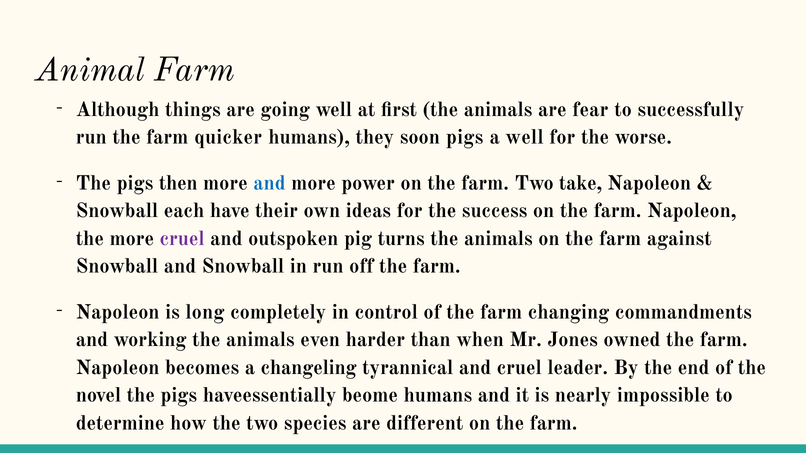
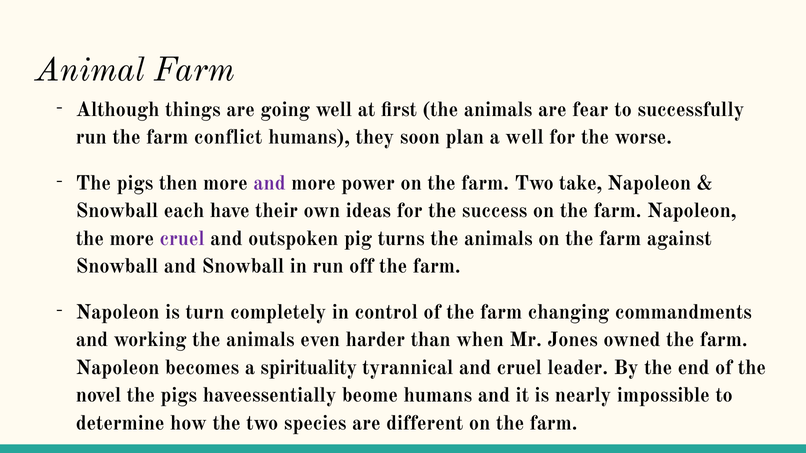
quicker: quicker -> conflict
soon pigs: pigs -> plan
and at (269, 183) colour: blue -> purple
long: long -> turn
changeling: changeling -> spirituality
